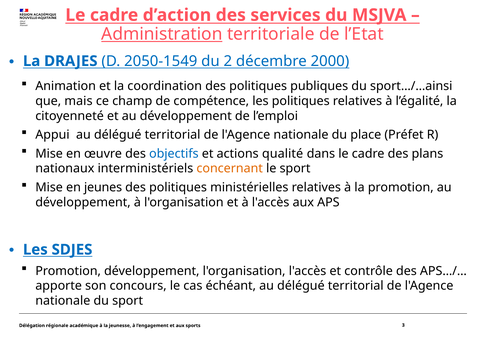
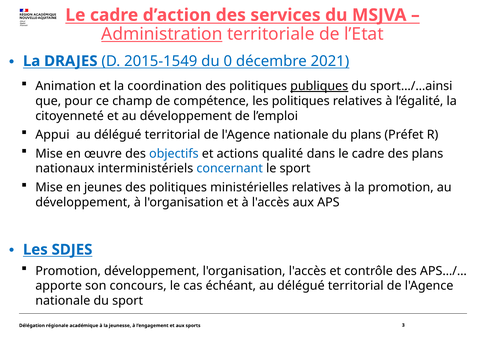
2050-1549: 2050-1549 -> 2015-1549
2: 2 -> 0
2000: 2000 -> 2021
publiques underline: none -> present
mais: mais -> pour
du place: place -> plans
concernant colour: orange -> blue
